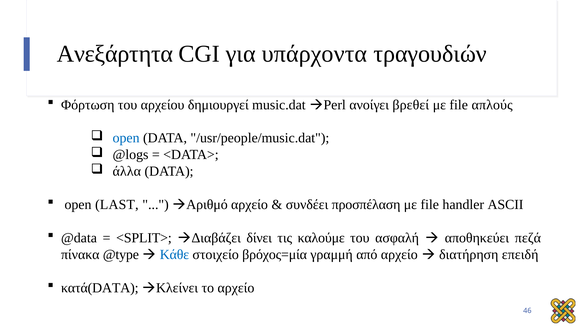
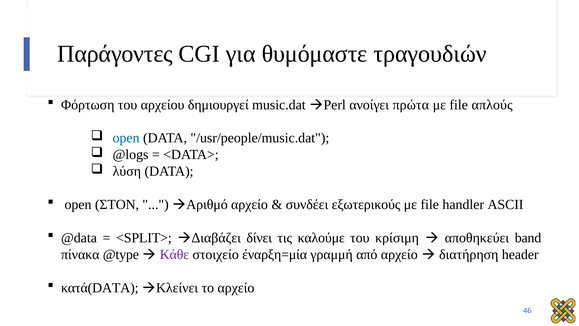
Ανεξάρτητα: Ανεξάρτητα -> Παράγοντες
υπάρχοντα: υπάρχοντα -> θυμόμαστε
βρεθεί: βρεθεί -> πρώτα
άλλα: άλλα -> λύση
LAST: LAST -> ΣΤΟΝ
προσπέλαση: προσπέλαση -> εξωτερικούς
ασφαλή: ασφαλή -> κρίσιμη
πεζά: πεζά -> band
Κάθε colour: blue -> purple
βρόχος=μία: βρόχος=μία -> έναρξη=μία
επειδή: επειδή -> header
